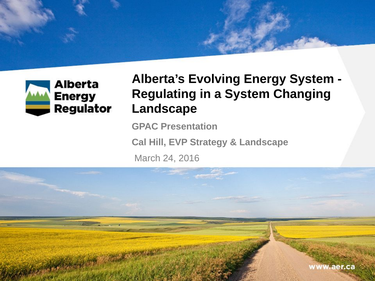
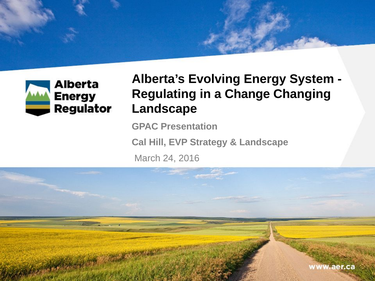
a System: System -> Change
